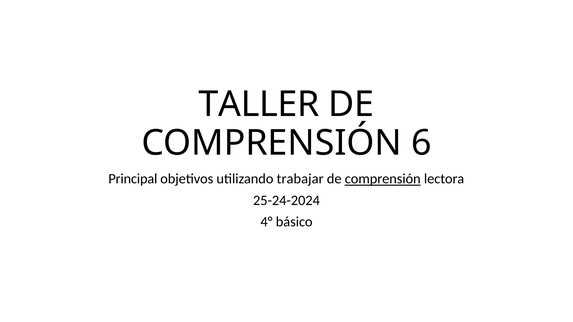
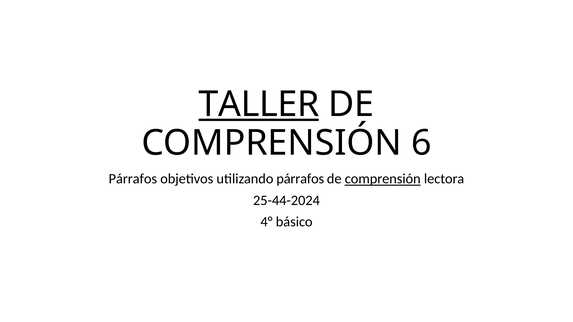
TALLER underline: none -> present
Principal at (133, 179): Principal -> Párrafos
utilizando trabajar: trabajar -> párrafos
25-24-2024: 25-24-2024 -> 25-44-2024
